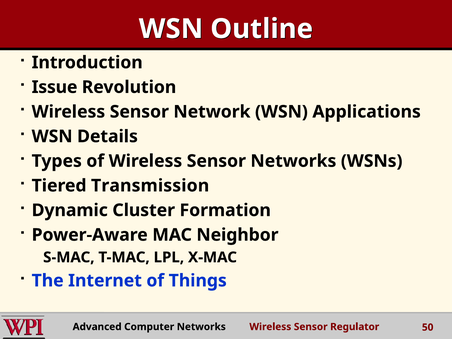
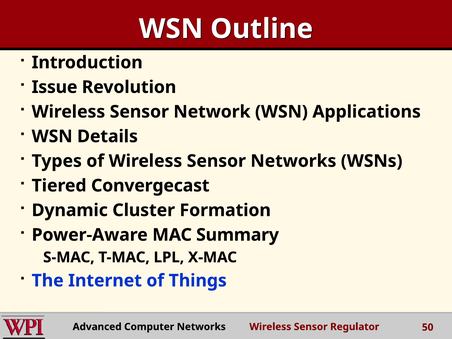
Transmission: Transmission -> Convergecast
Neighbor: Neighbor -> Summary
